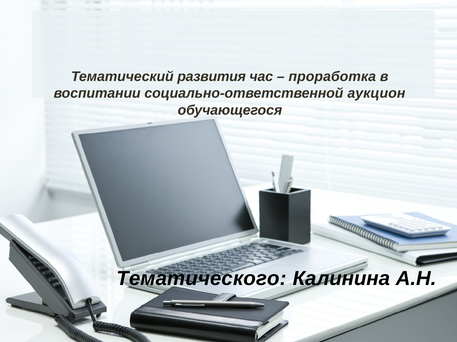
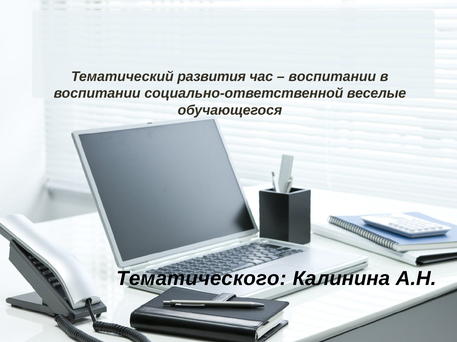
проработка at (332, 77): проработка -> воспитании
аукцион: аукцион -> веселые
